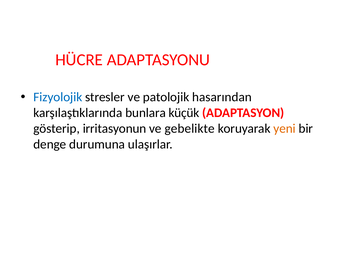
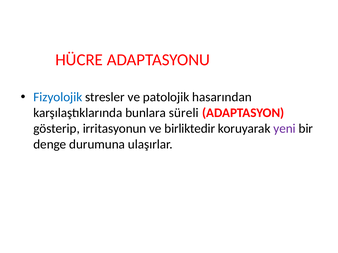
küçük: küçük -> süreli
gebelikte: gebelikte -> birliktedir
yeni colour: orange -> purple
